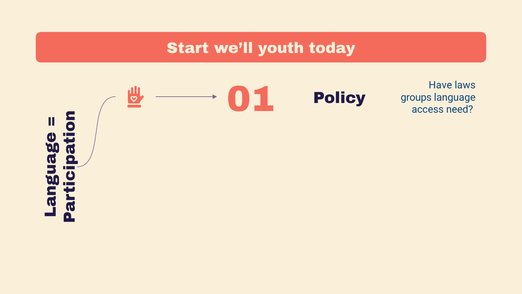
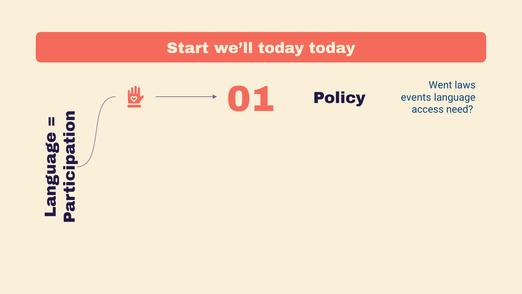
we’ll youth: youth -> today
Have: Have -> Went
groups: groups -> events
